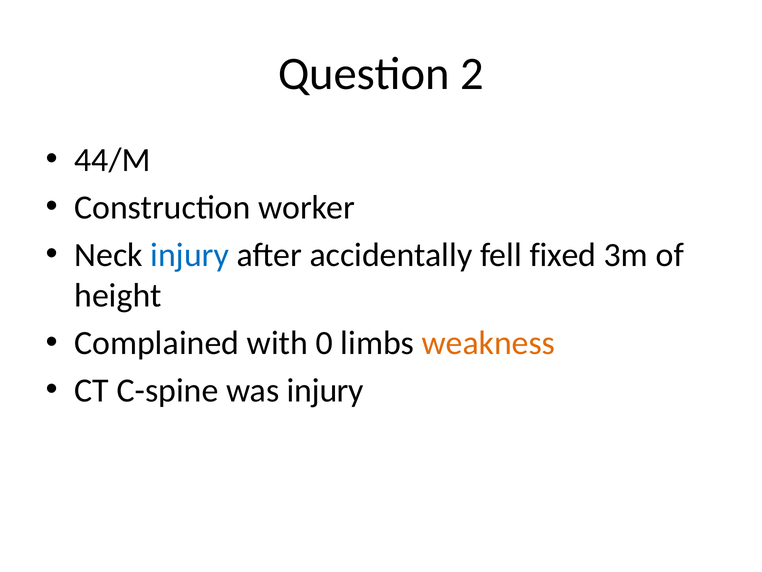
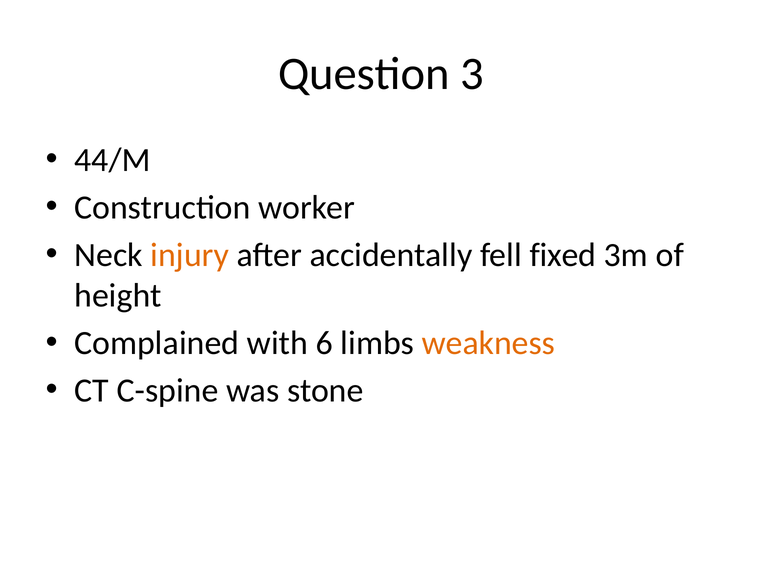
2: 2 -> 3
injury at (190, 255) colour: blue -> orange
0: 0 -> 6
was injury: injury -> stone
